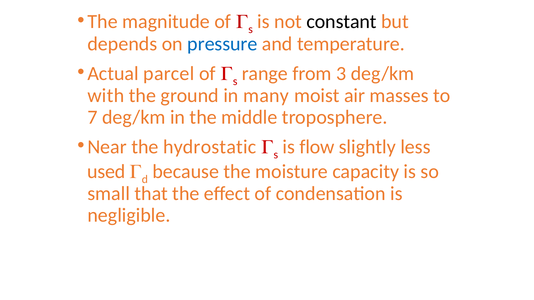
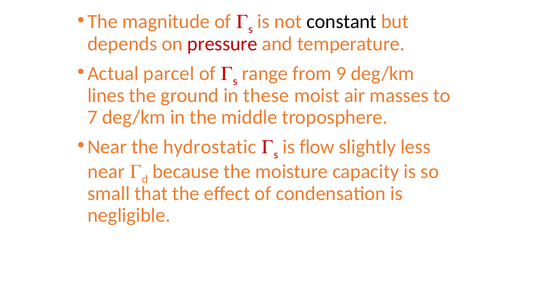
pressure colour: blue -> red
3: 3 -> 9
with: with -> lines
many: many -> these
used at (106, 172): used -> near
